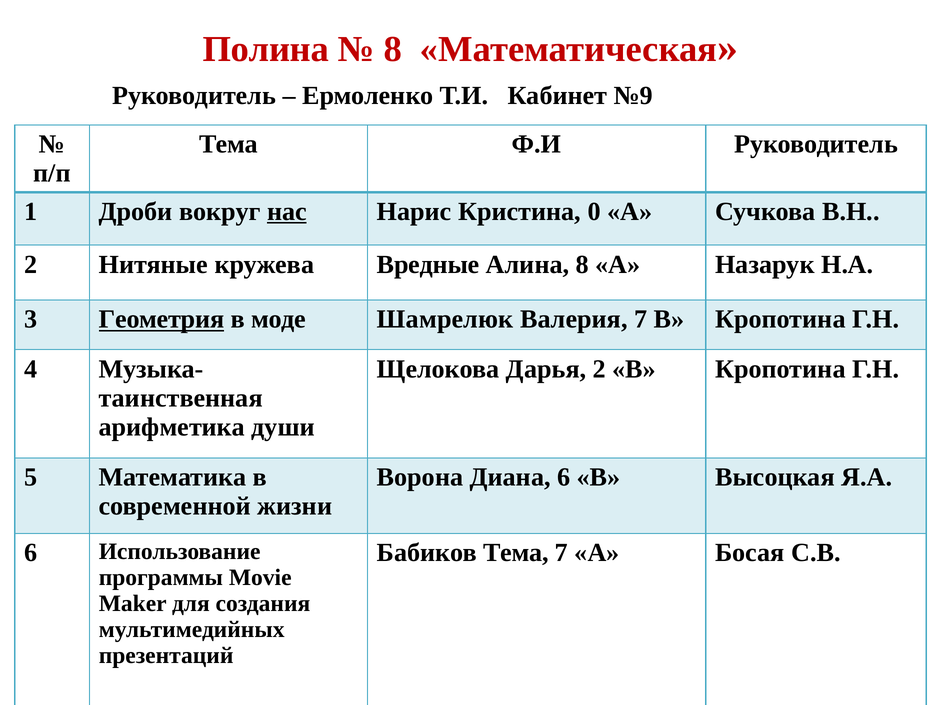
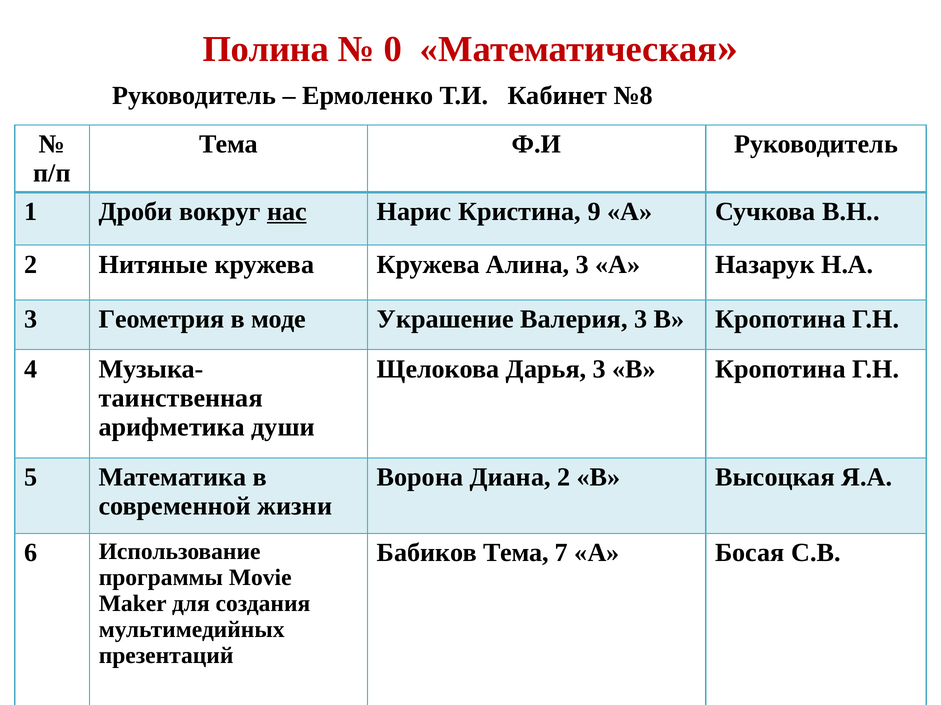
8 at (393, 49): 8 -> 0
№9: №9 -> №8
0: 0 -> 9
кружева Вредные: Вредные -> Кружева
Алина 8: 8 -> 3
Геометрия underline: present -> none
Шамрелюк: Шамрелюк -> Украшение
Валерия 7: 7 -> 3
Дарья 2: 2 -> 3
Диана 6: 6 -> 2
